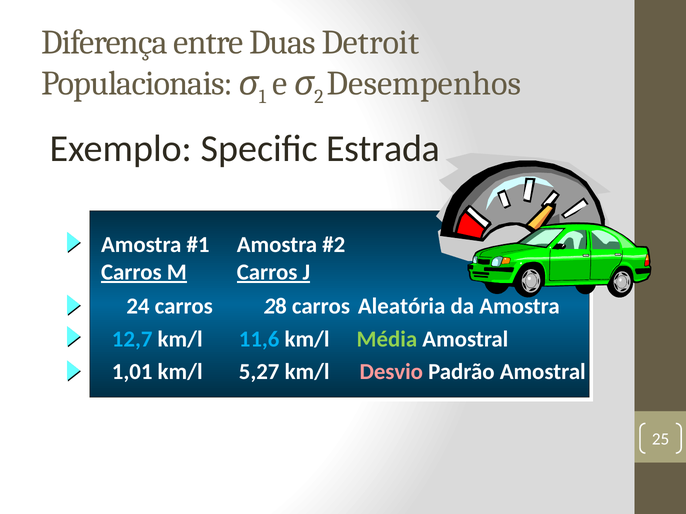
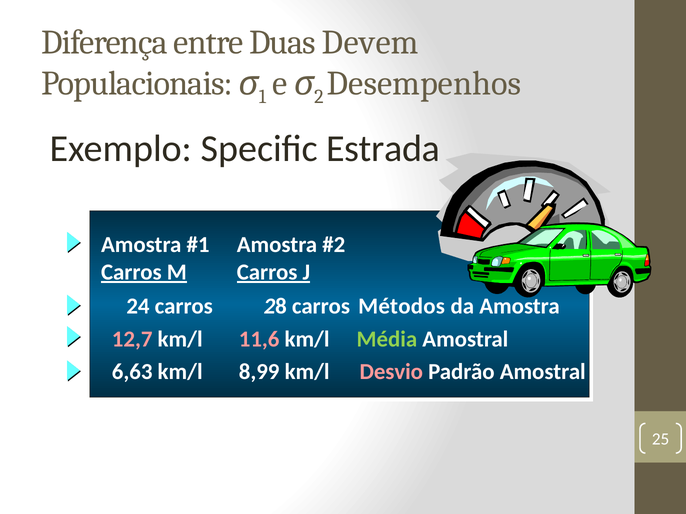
Detroit: Detroit -> Devem
Aleatória: Aleatória -> Métodos
12,7 colour: light blue -> pink
11,6 colour: light blue -> pink
1,01: 1,01 -> 6,63
5,27: 5,27 -> 8,99
